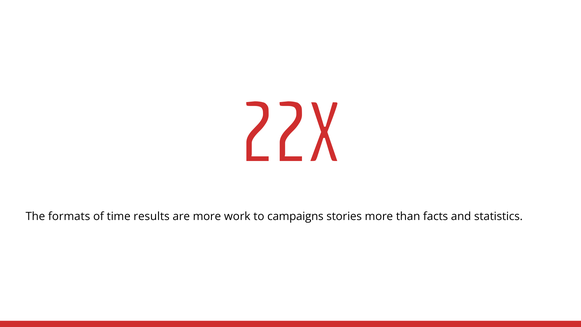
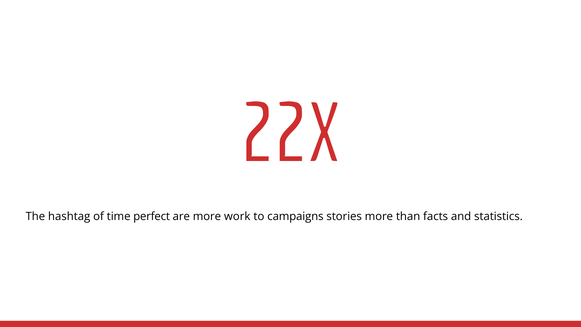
formats: formats -> hashtag
results: results -> perfect
